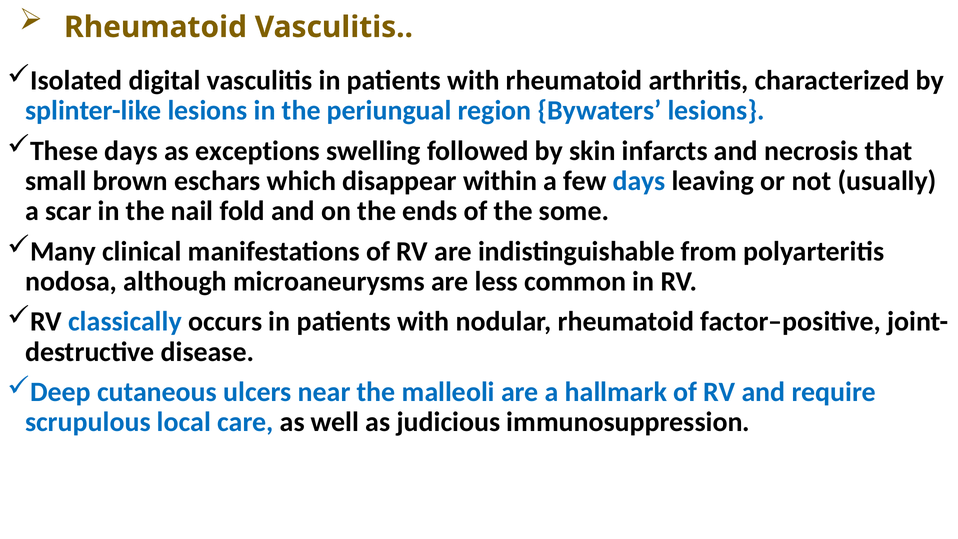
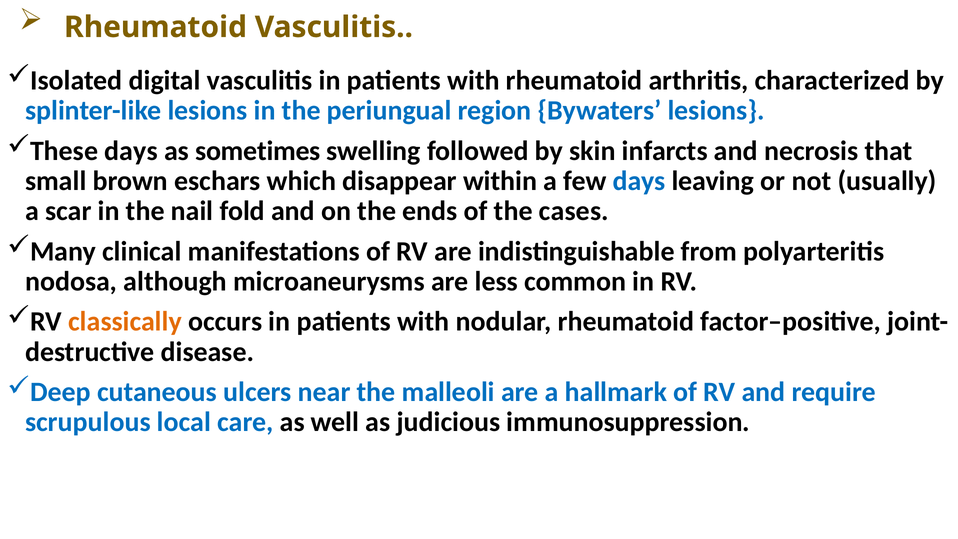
exceptions: exceptions -> sometimes
some: some -> cases
classically colour: blue -> orange
